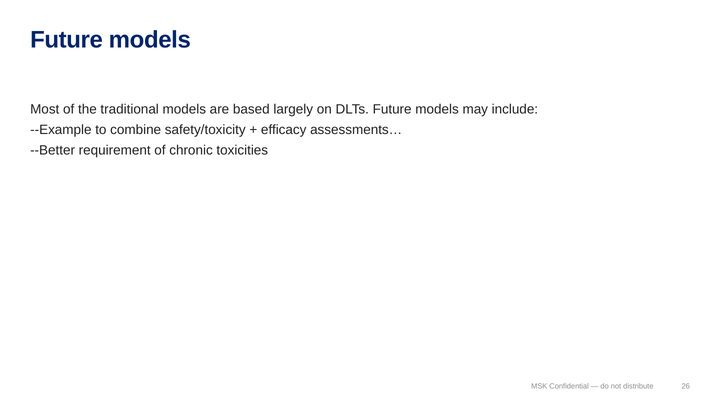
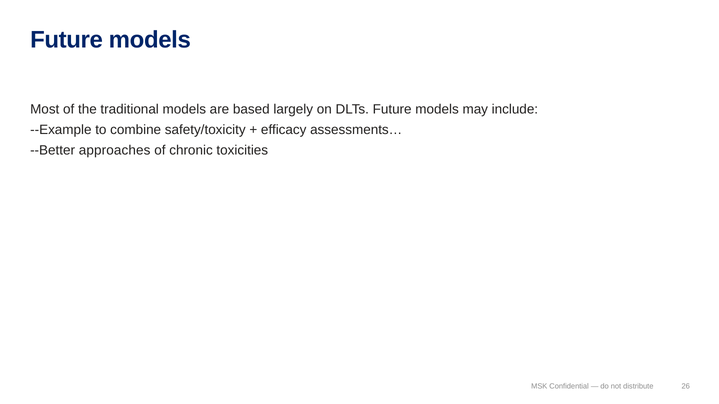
requirement: requirement -> approaches
